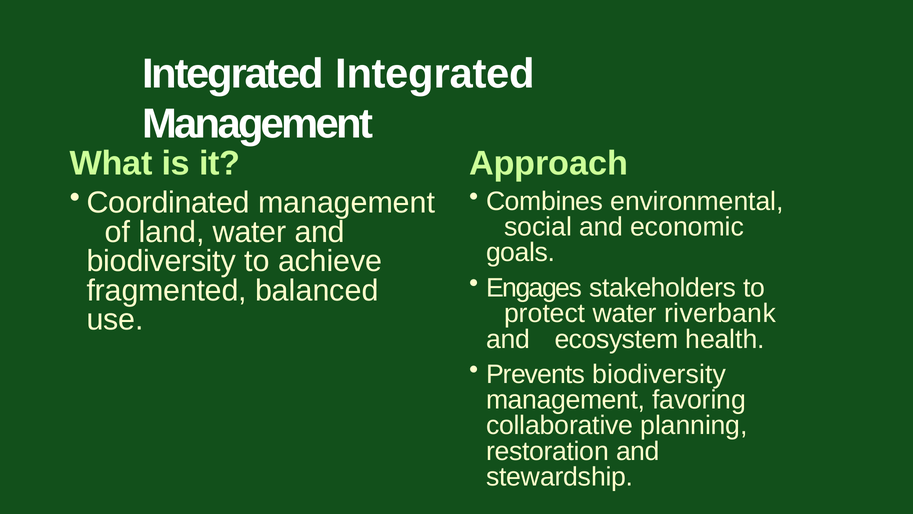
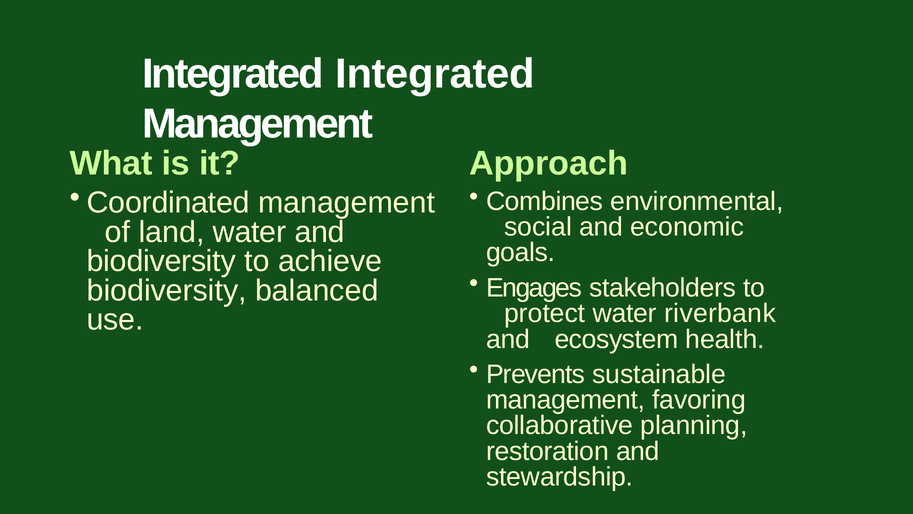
fragmented at (167, 290): fragmented -> biodiversity
Prevents biodiversity: biodiversity -> sustainable
